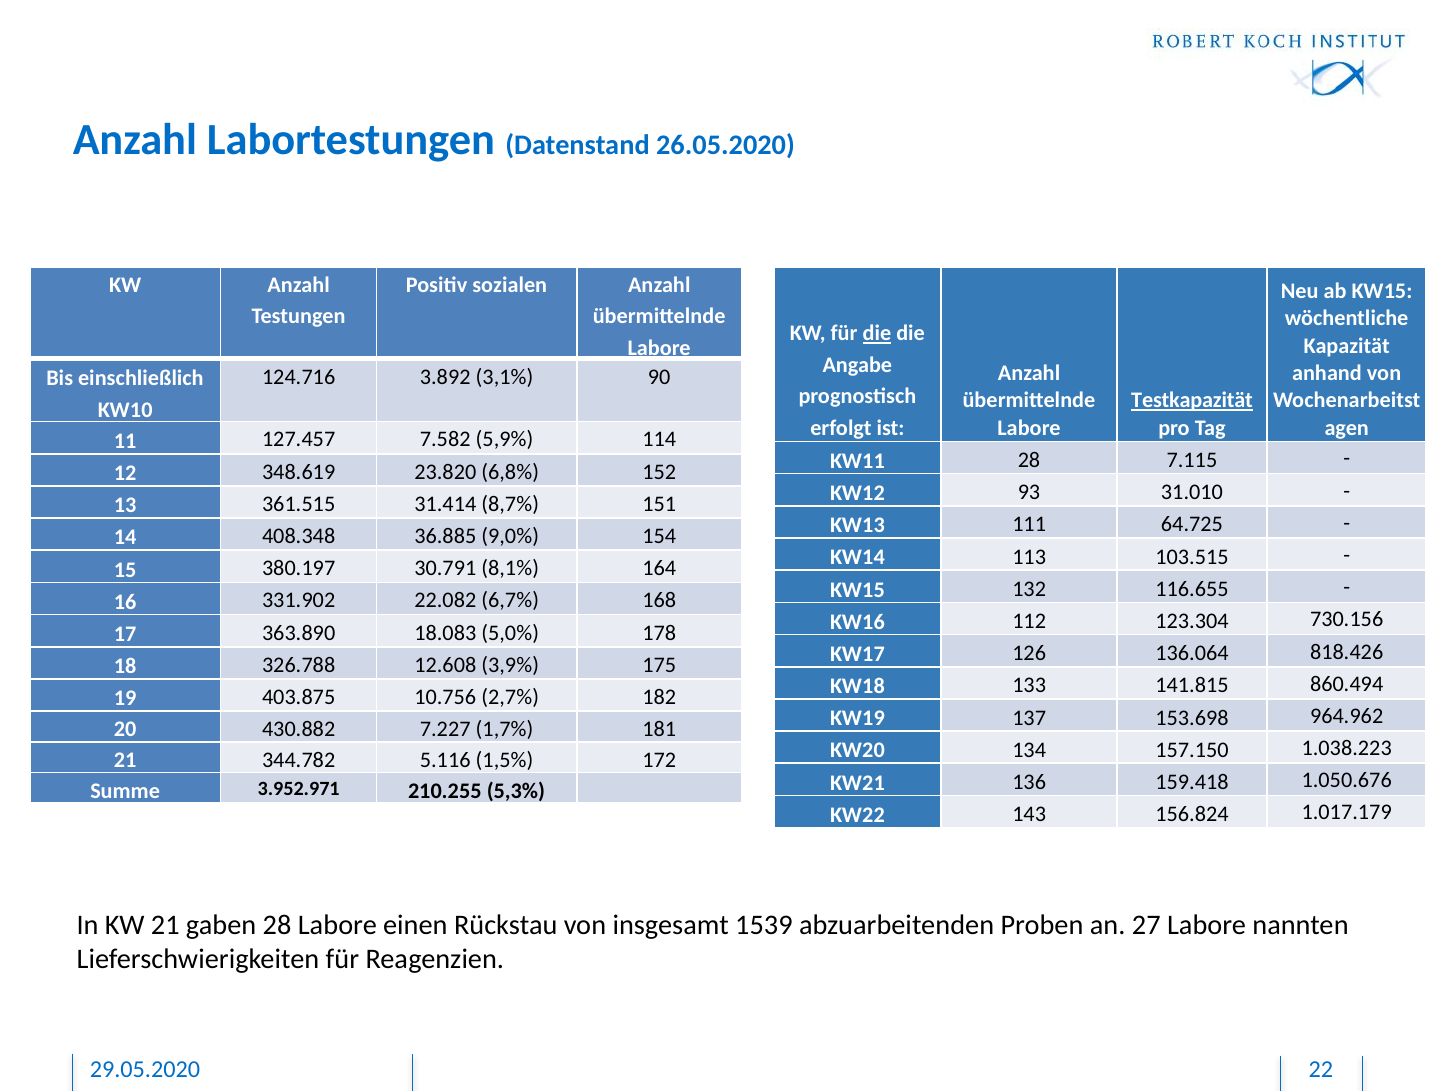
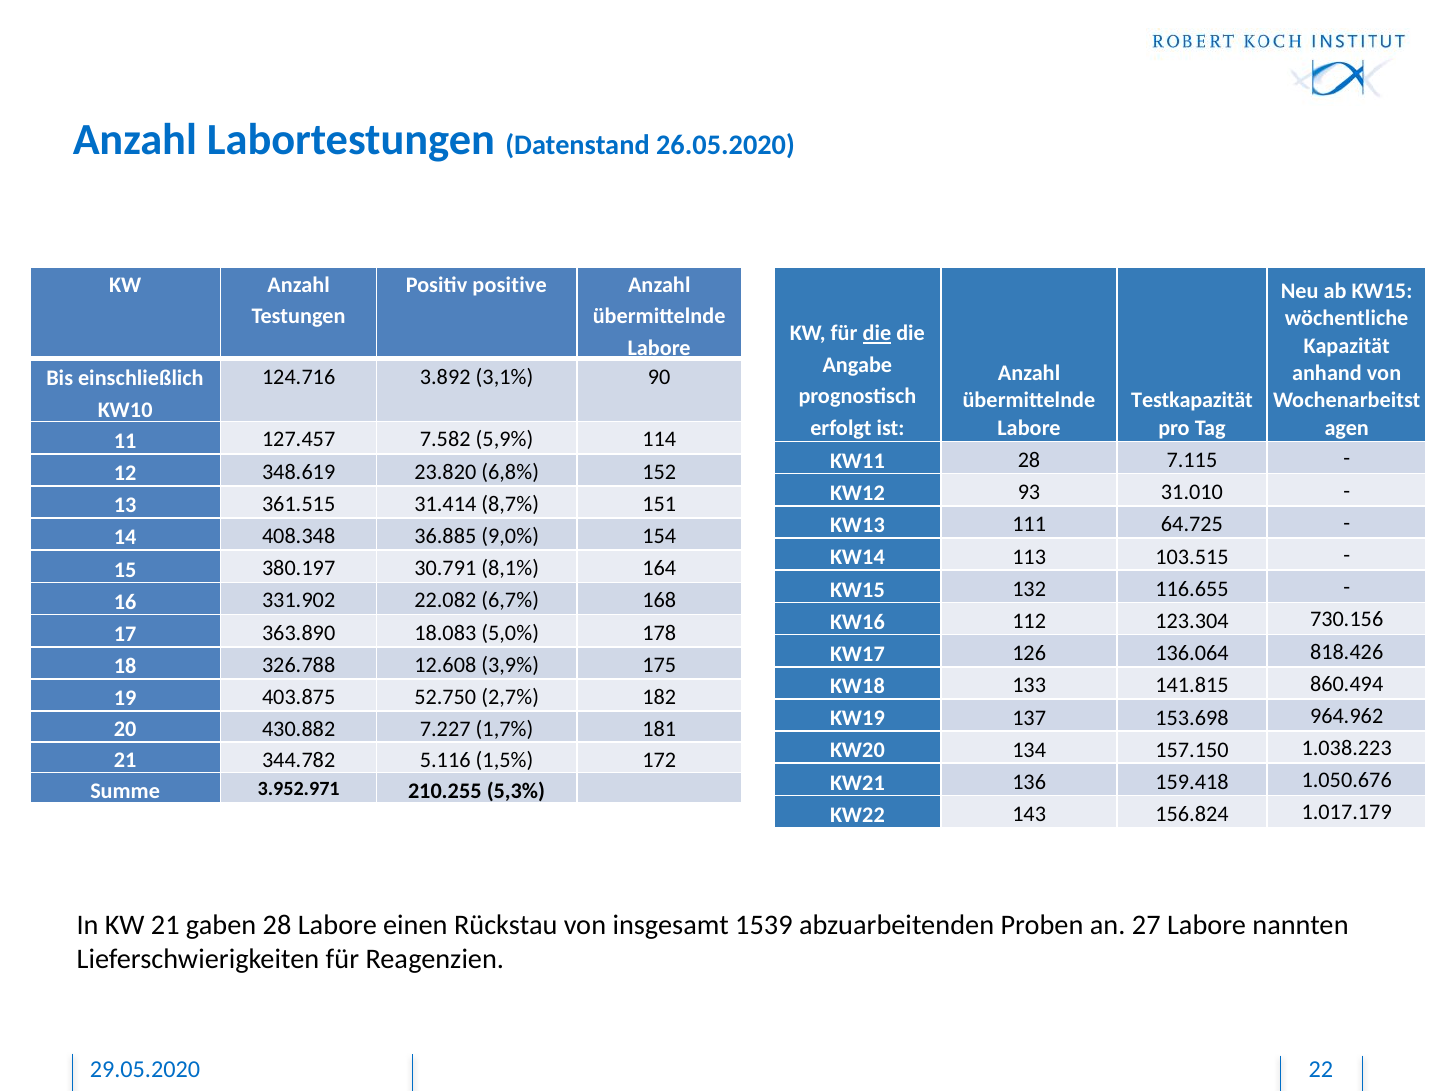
sozialen: sozialen -> positive
Testkapazität underline: present -> none
10.756: 10.756 -> 52.750
